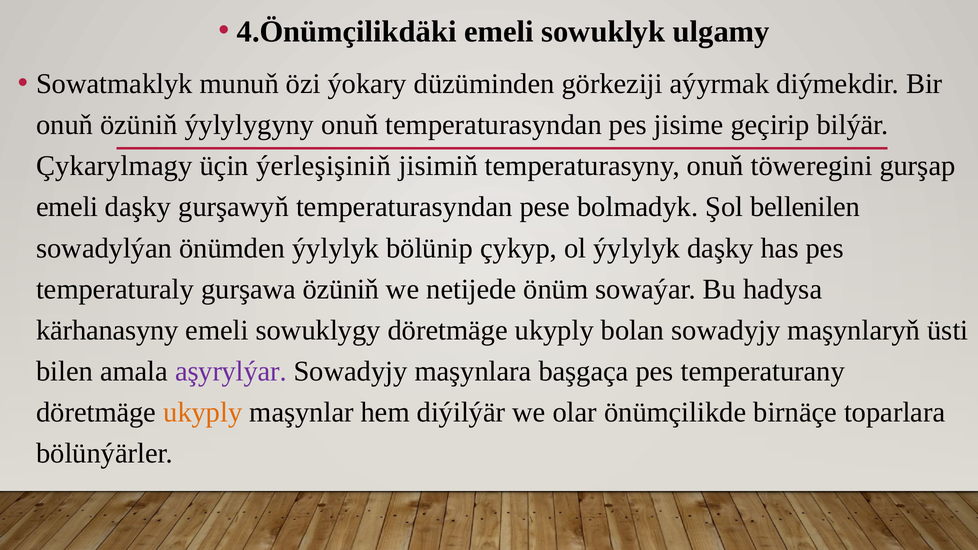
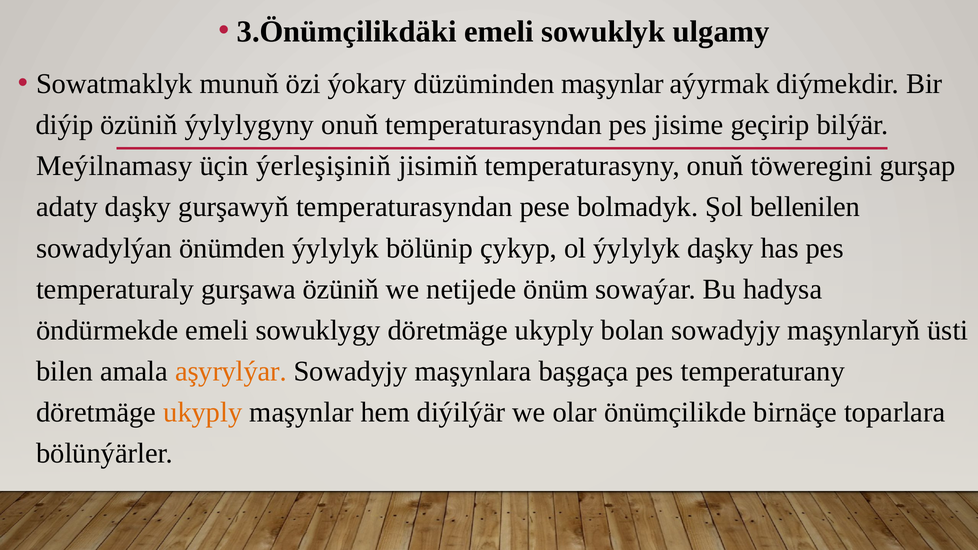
4.Önümçilikdäki: 4.Önümçilikdäki -> 3.Önümçilikdäki
düzüminden görkeziji: görkeziji -> maşynlar
onuň at (65, 125): onuň -> diýip
Çykarylmagy: Çykarylmagy -> Meýilnamasy
emeli at (67, 207): emeli -> adaty
kärhanasyny: kärhanasyny -> öndürmekde
aşyrylýar colour: purple -> orange
